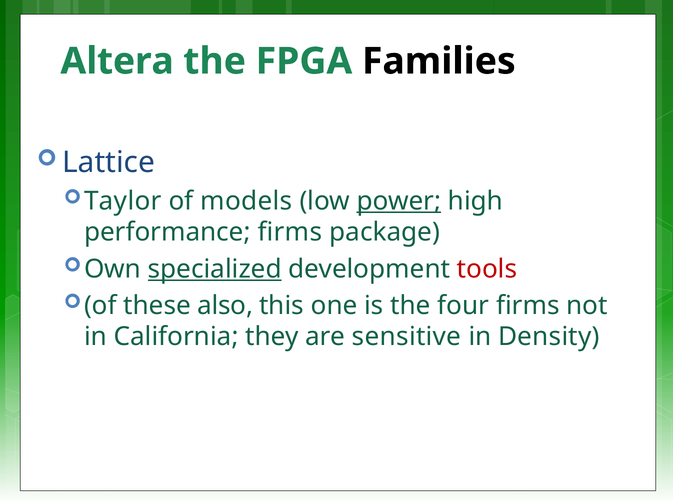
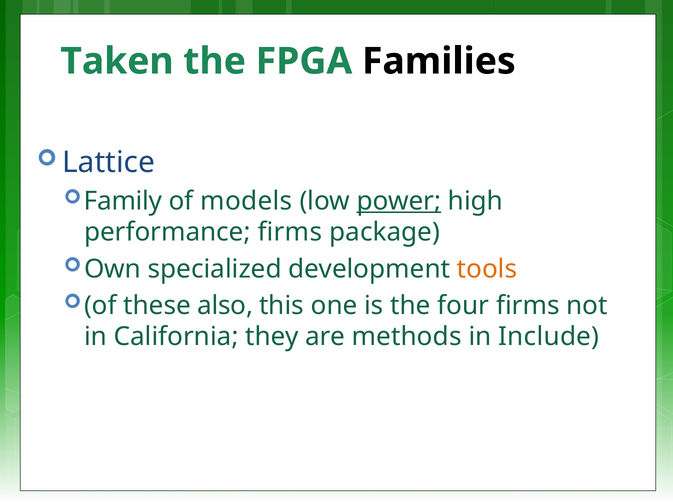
Altera: Altera -> Taken
Taylor: Taylor -> Family
specialized underline: present -> none
tools colour: red -> orange
sensitive: sensitive -> methods
Density: Density -> Include
